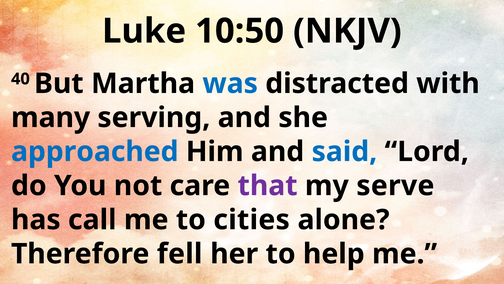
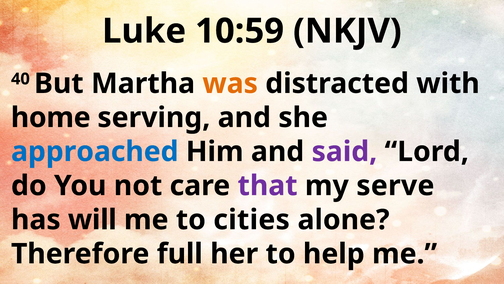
10:50: 10:50 -> 10:59
was colour: blue -> orange
many: many -> home
said colour: blue -> purple
call: call -> will
fell: fell -> full
